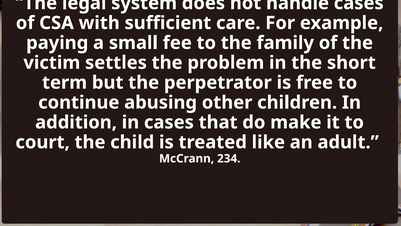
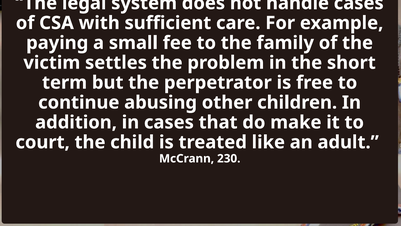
234: 234 -> 230
